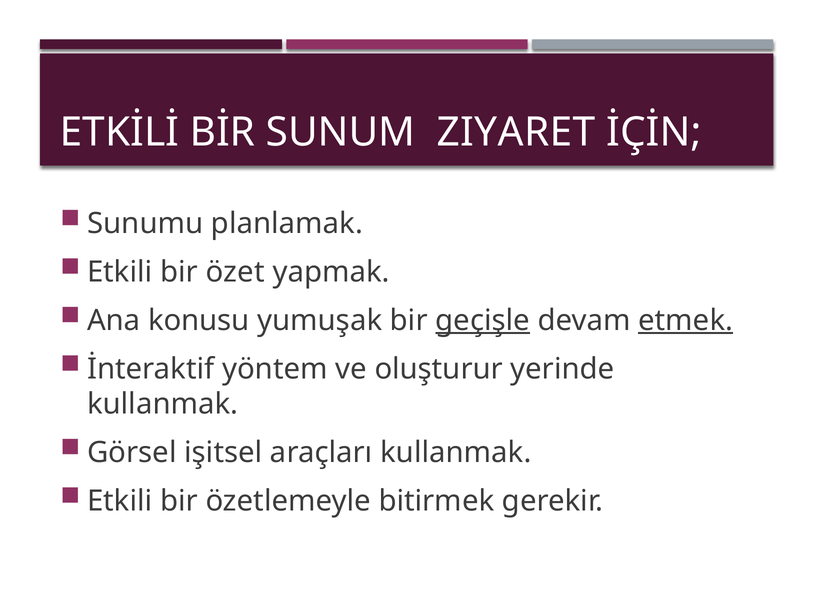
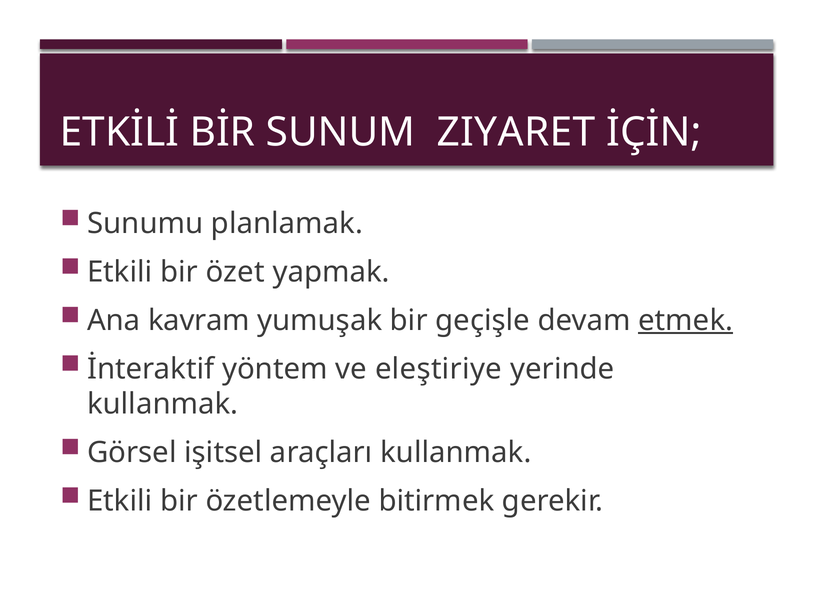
konusu: konusu -> kavram
geçişle underline: present -> none
oluşturur: oluşturur -> eleştiriye
